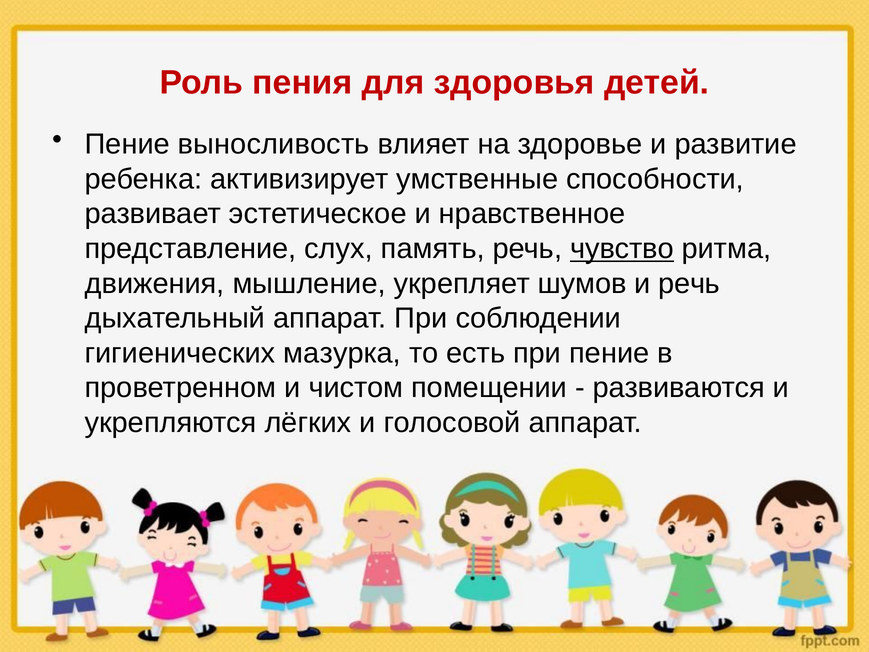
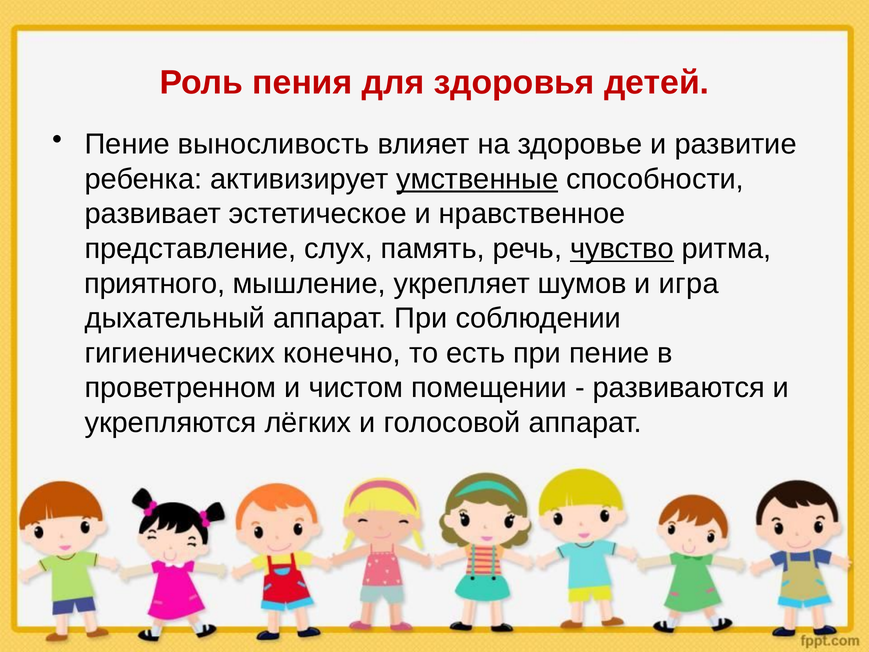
умственные underline: none -> present
движения: движения -> приятного
и речь: речь -> игра
мазурка: мазурка -> конечно
